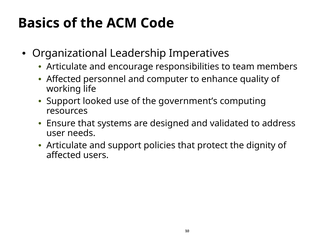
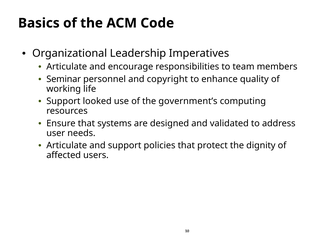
Affected at (64, 79): Affected -> Seminar
computer: computer -> copyright
